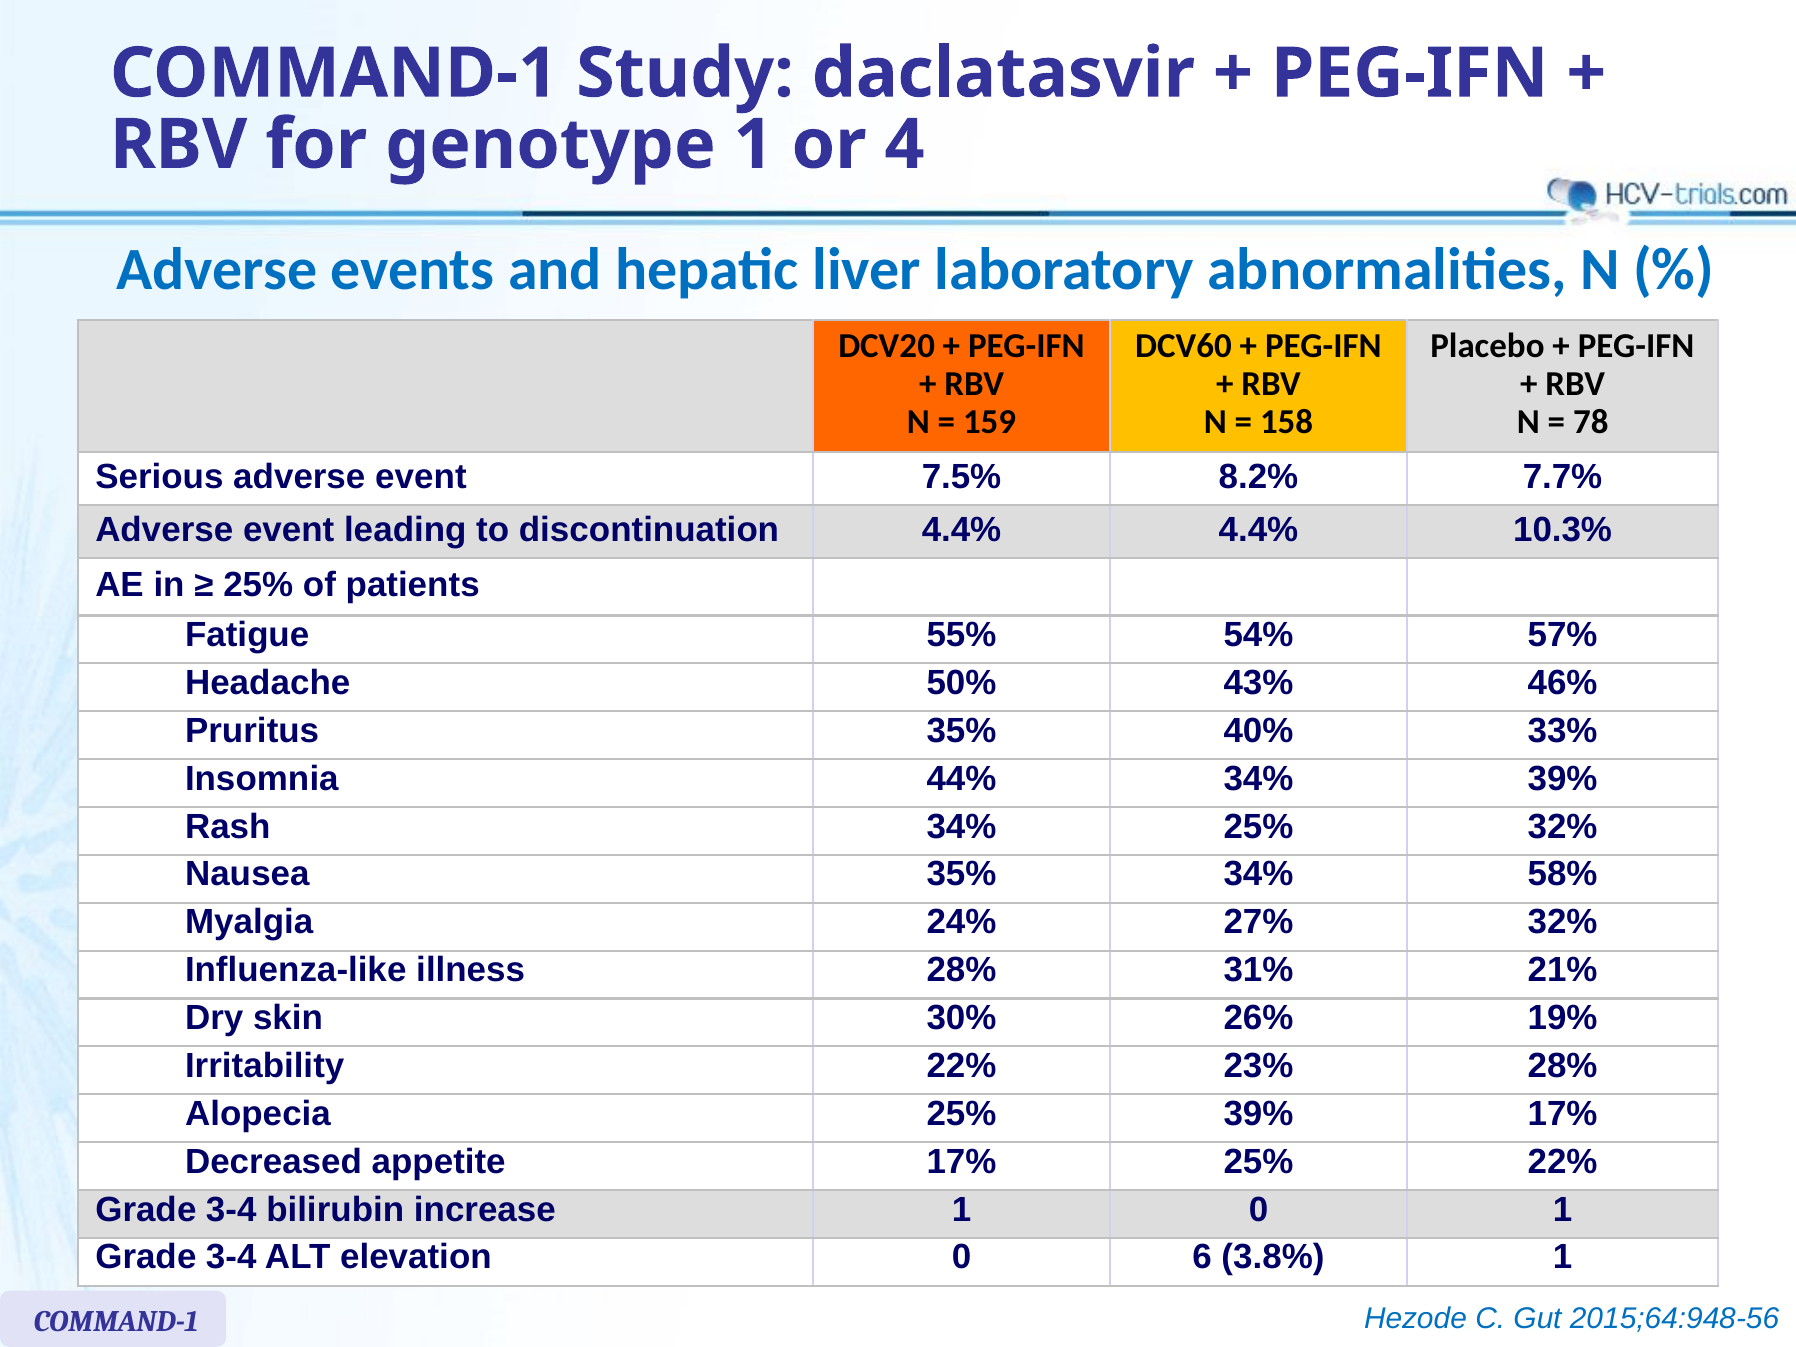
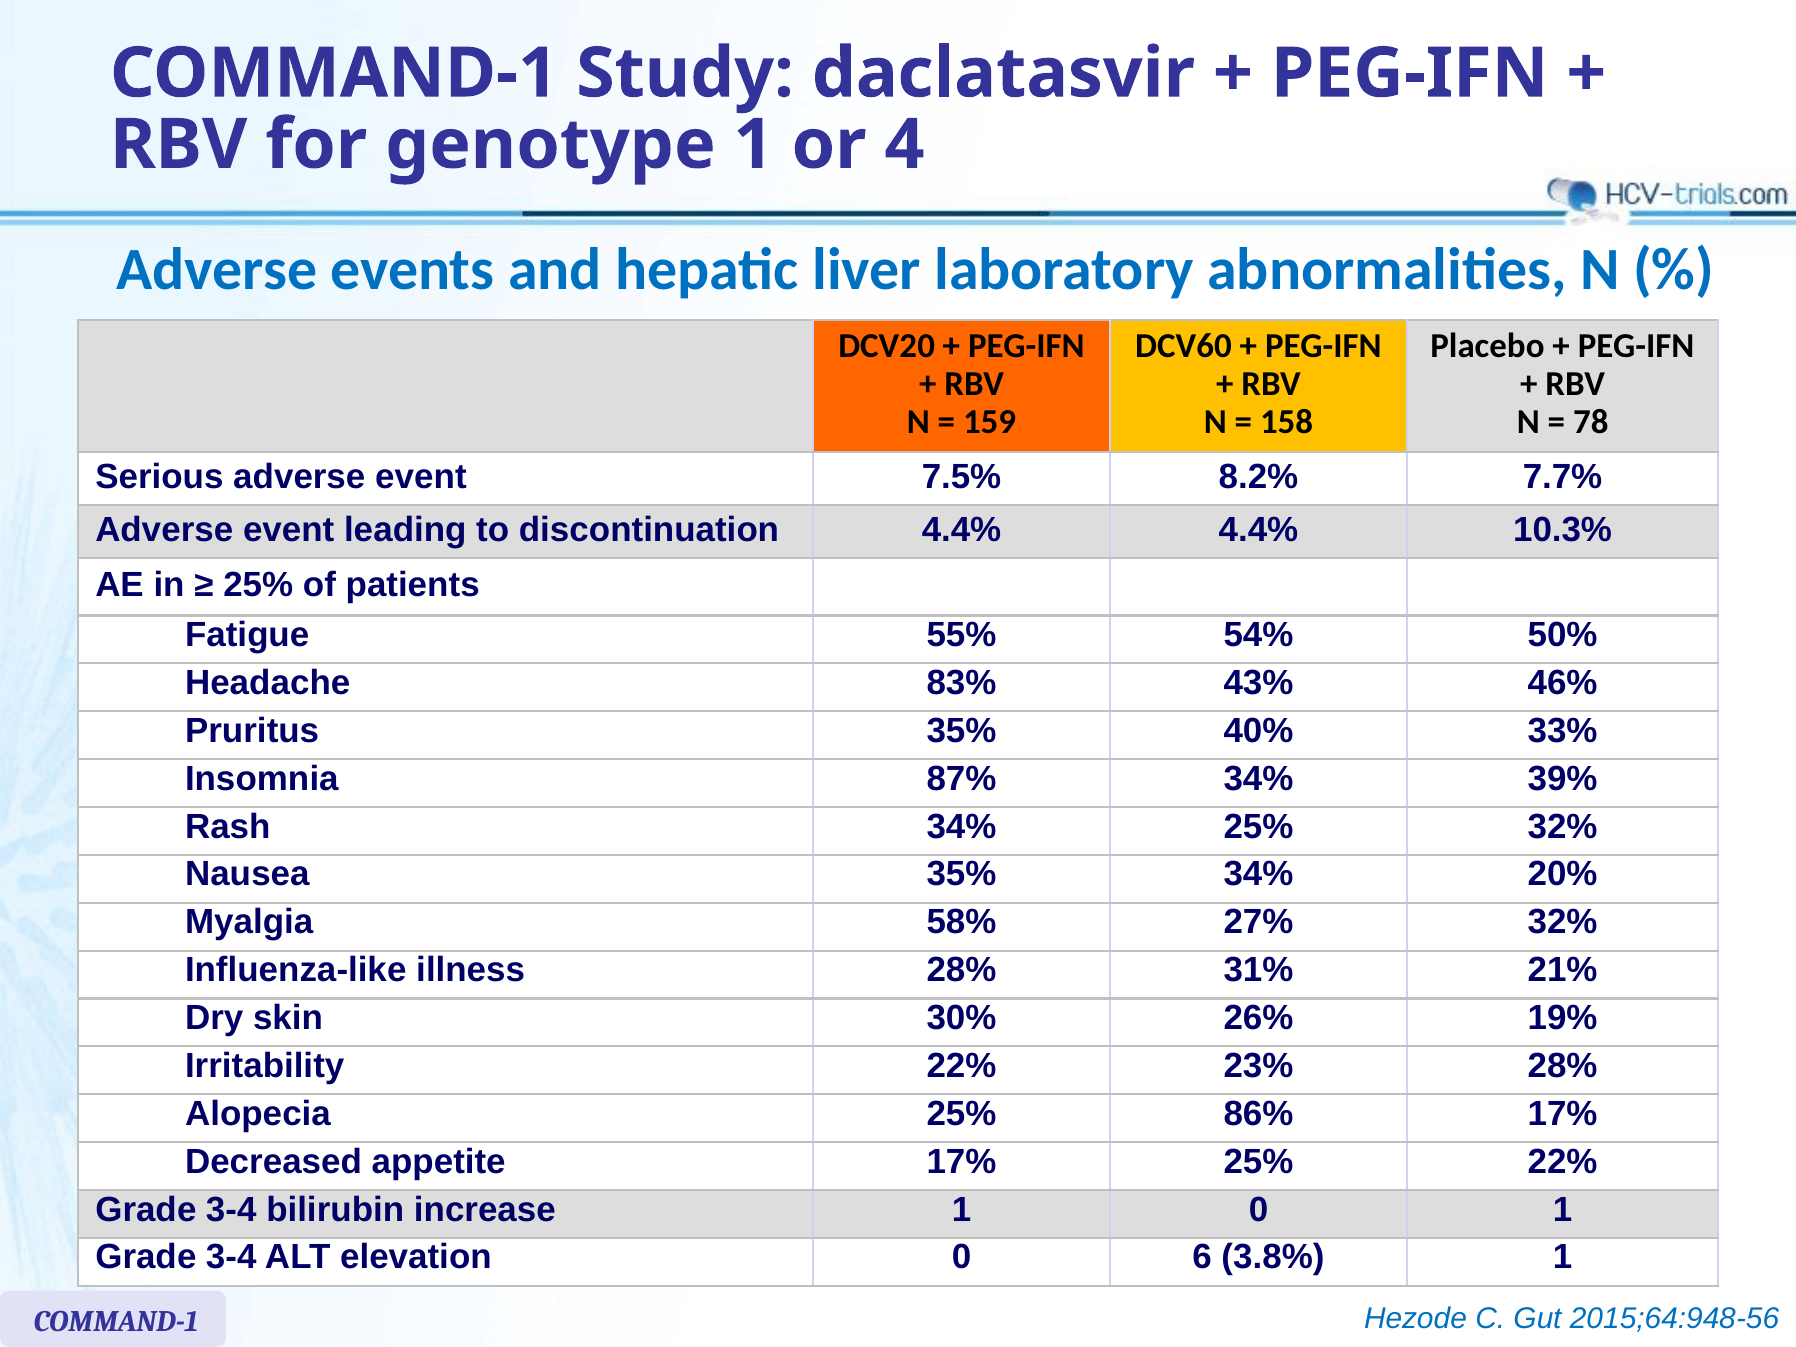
57%: 57% -> 50%
50%: 50% -> 83%
44%: 44% -> 87%
58%: 58% -> 20%
24%: 24% -> 58%
25% 39%: 39% -> 86%
